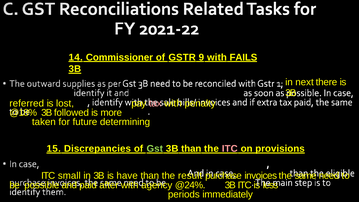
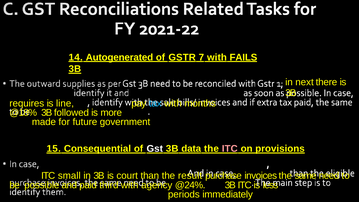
Commissioner: Commissioner -> Autogenerated
9: 9 -> 7
referred: referred -> requires
lost: lost -> line
tax colour: pink -> light blue
penalty: penalty -> months
taken: taken -> made
determining: determining -> government
Discrepancies: Discrepancies -> Consequential
Gst colour: light green -> white
3B than: than -> data
have: have -> court
after: after -> third
